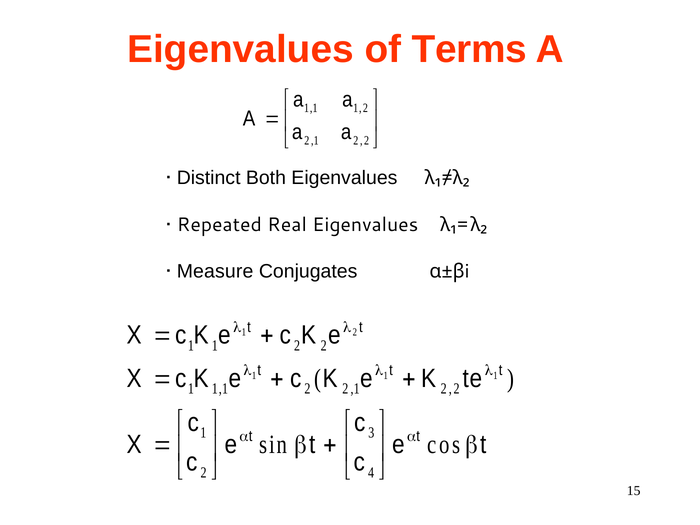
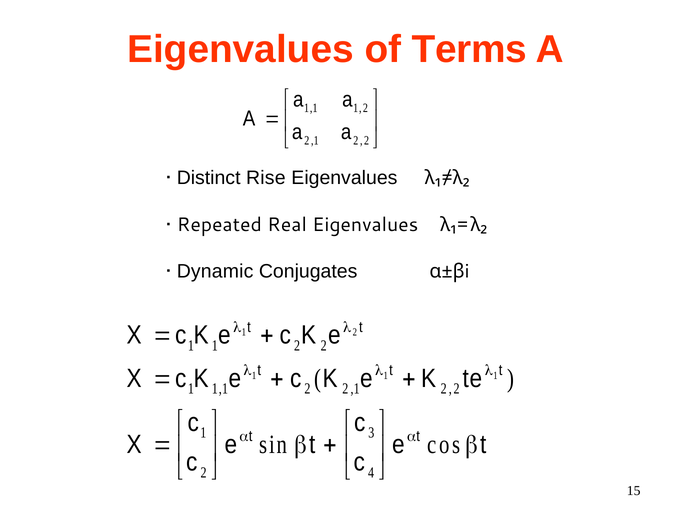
Both: Both -> Rise
Measure: Measure -> Dynamic
